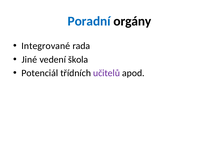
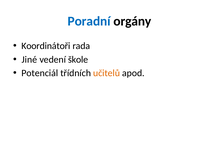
Integrované: Integrované -> Koordinátoři
škola: škola -> škole
učitelů colour: purple -> orange
